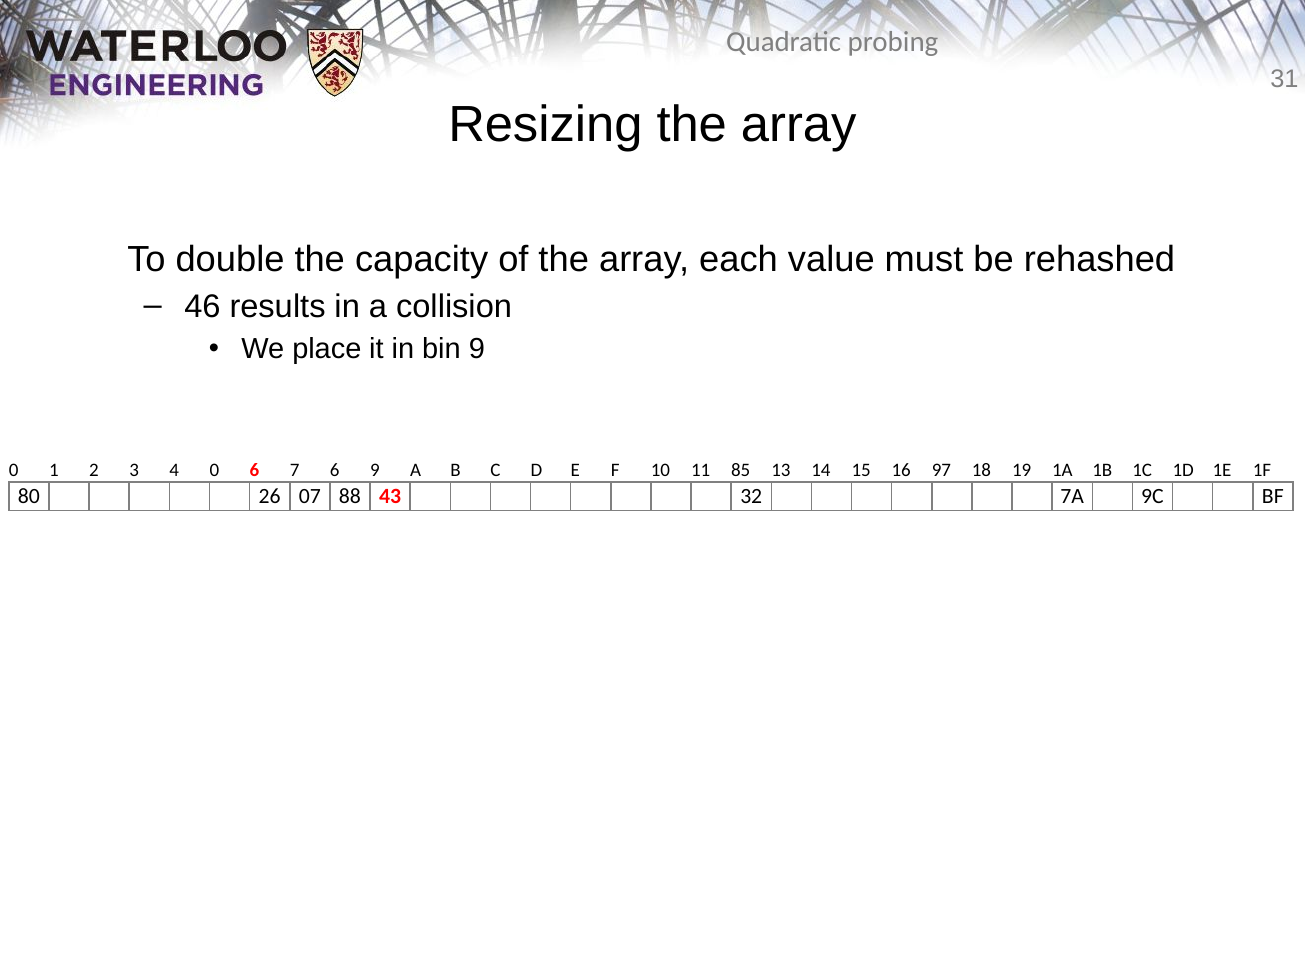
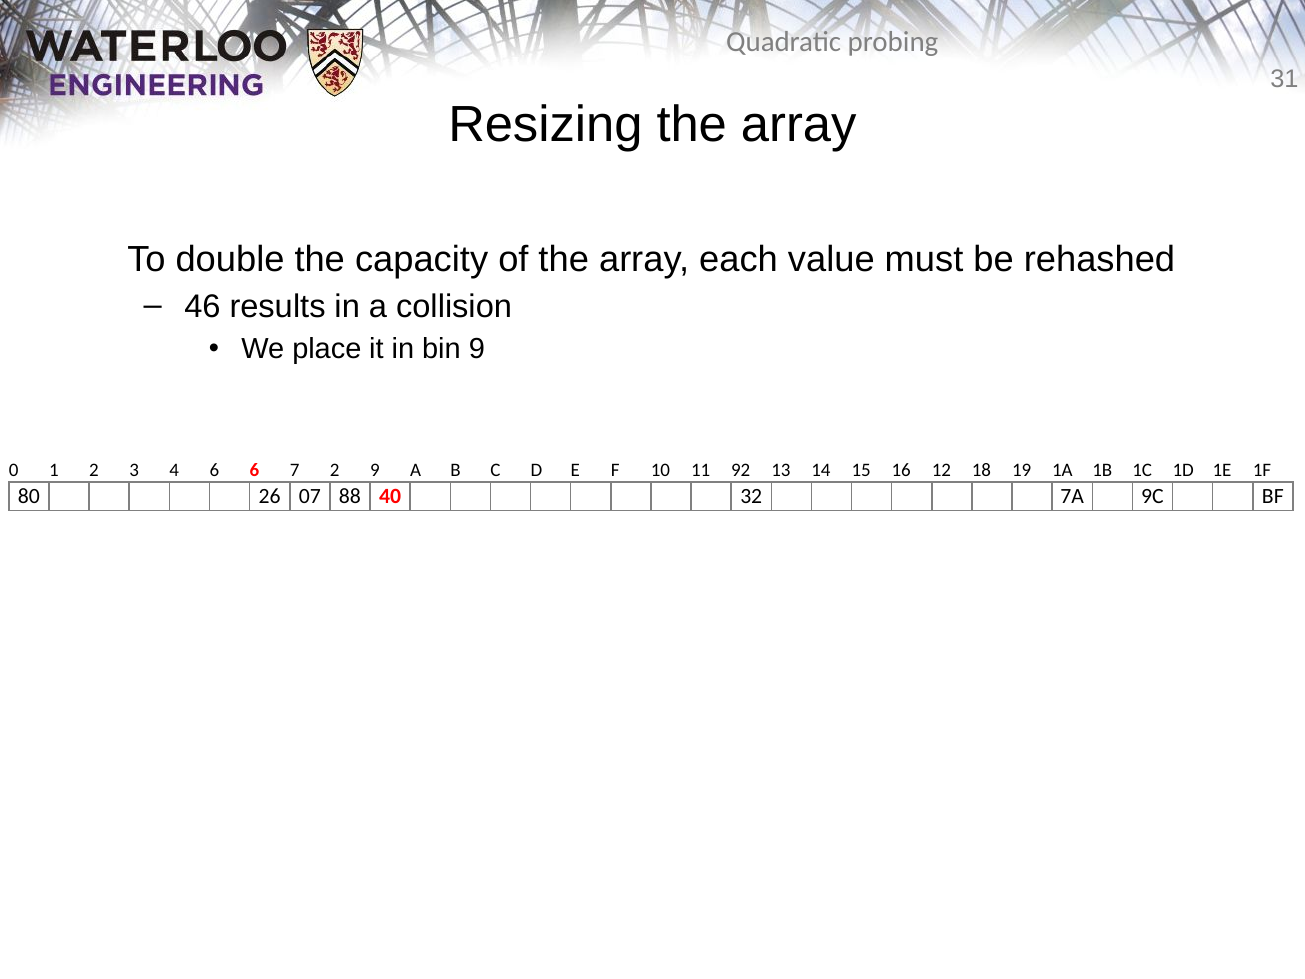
4 0: 0 -> 6
7 6: 6 -> 2
85: 85 -> 92
97: 97 -> 12
43: 43 -> 40
